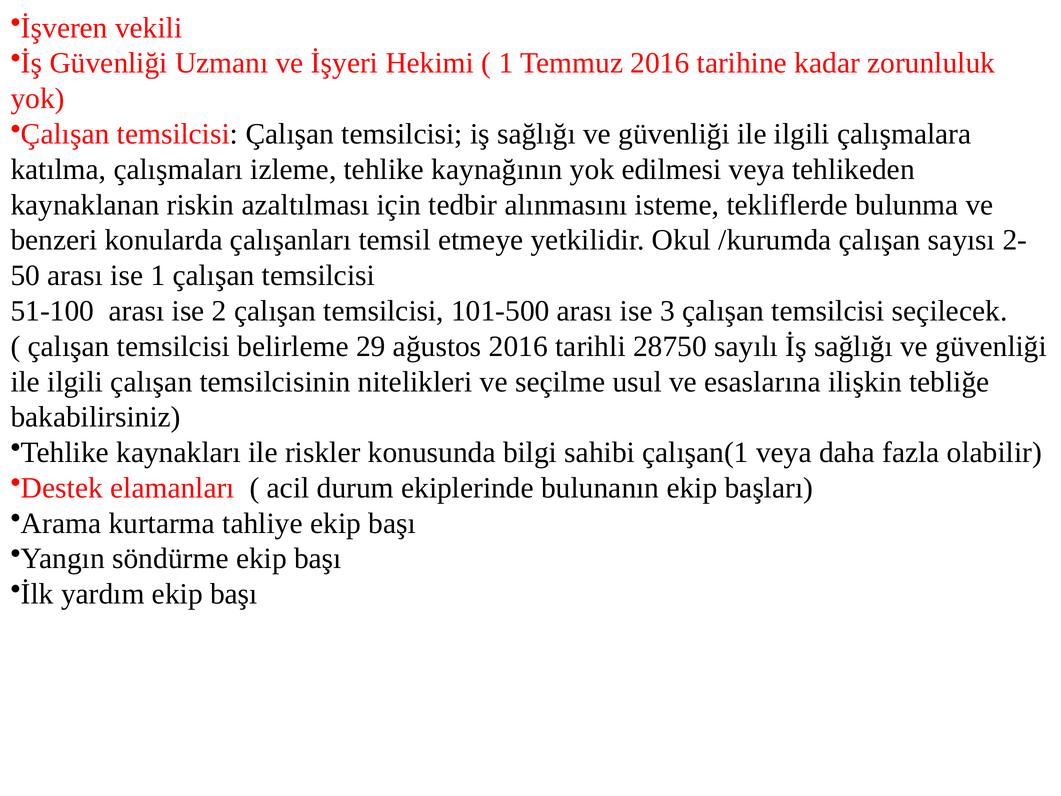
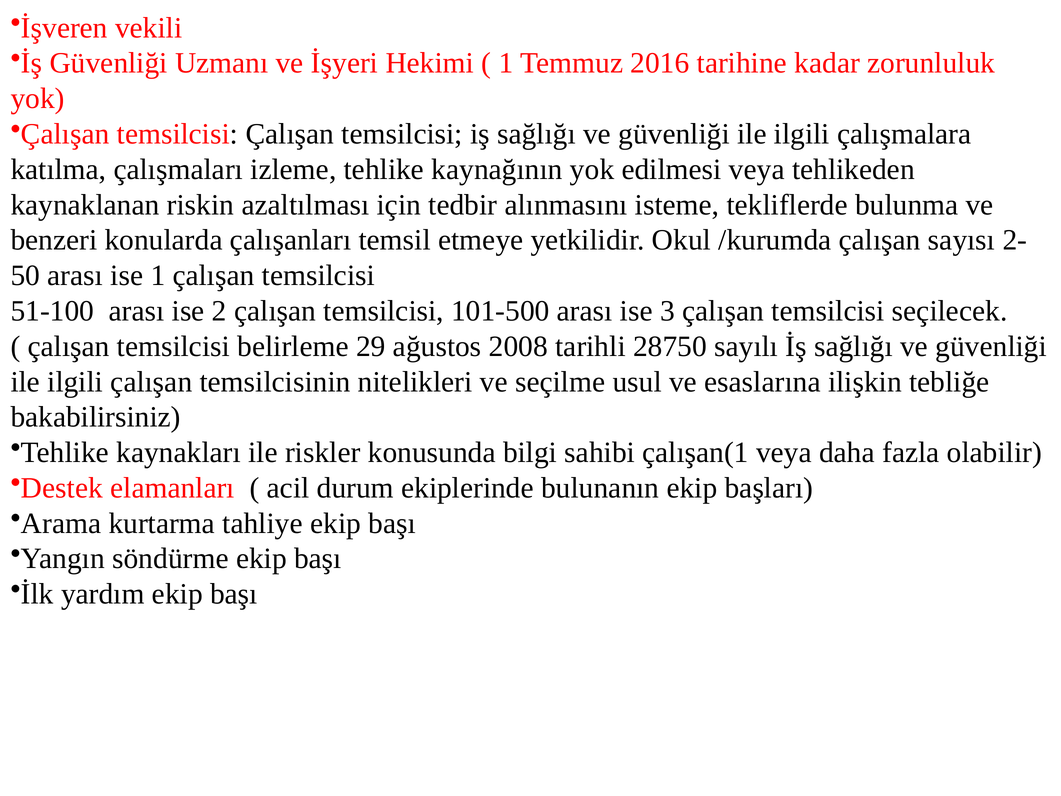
ağustos 2016: 2016 -> 2008
